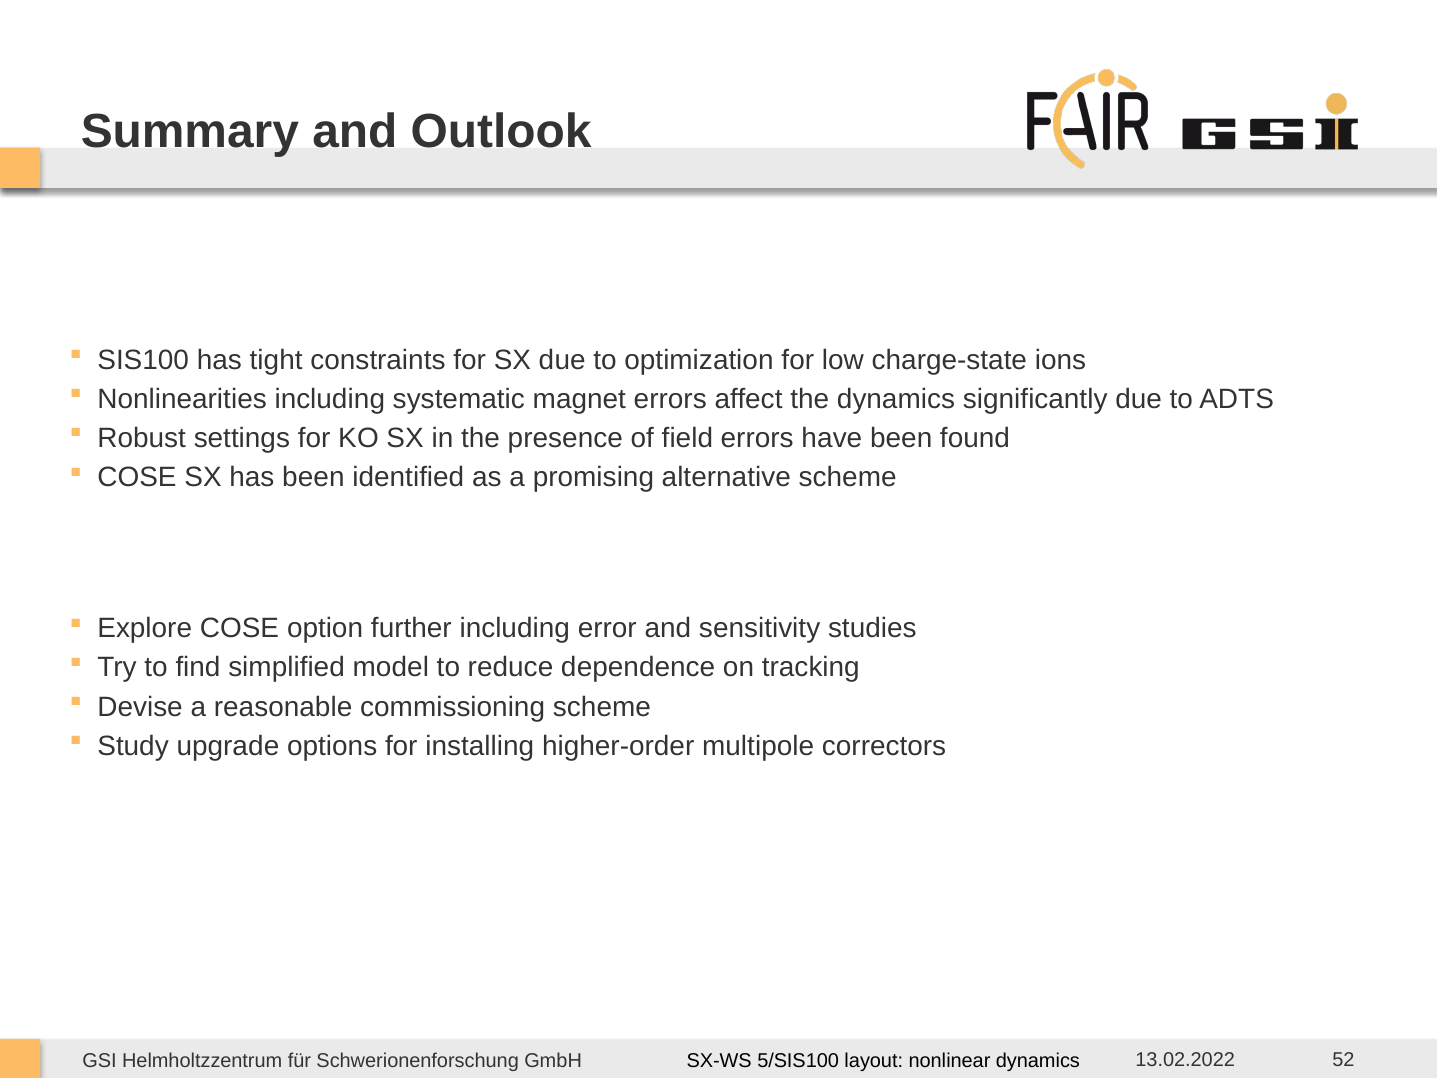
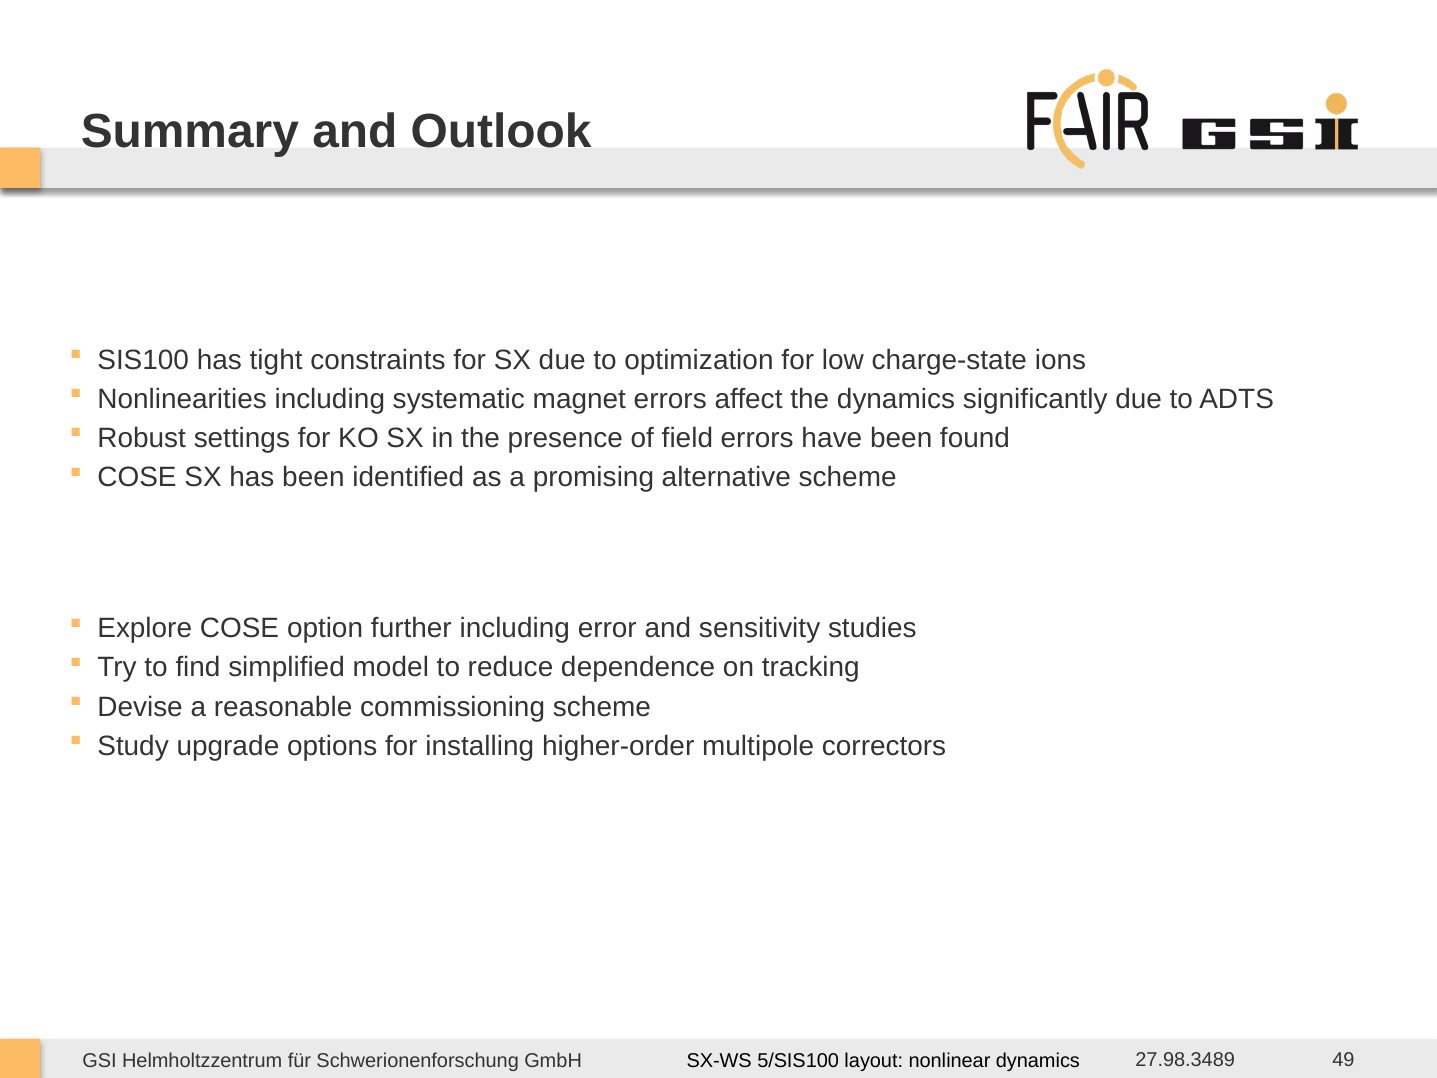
13.02.2022: 13.02.2022 -> 27.98.3489
52: 52 -> 49
